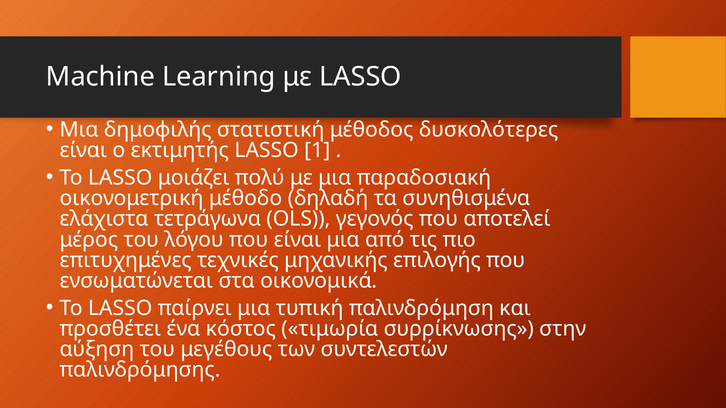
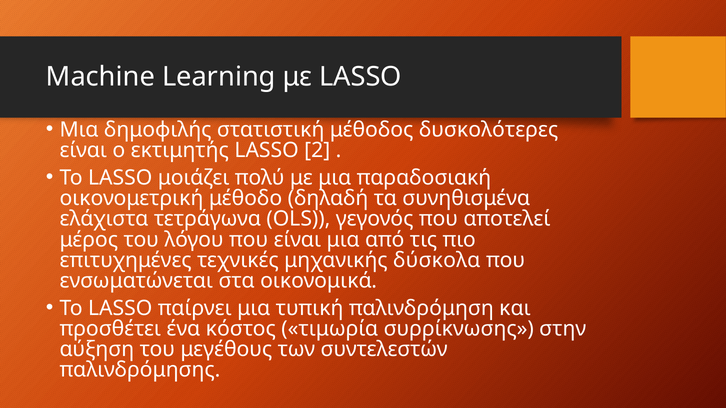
1: 1 -> 2
επιλογής: επιλογής -> δύσκολα
